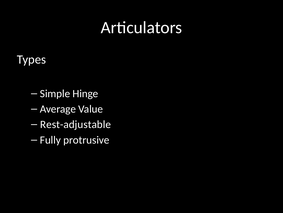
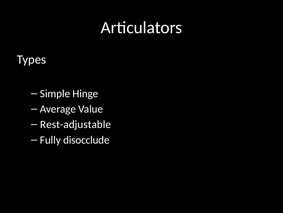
protrusive: protrusive -> disocclude
